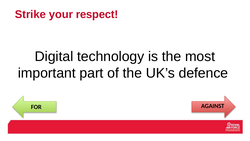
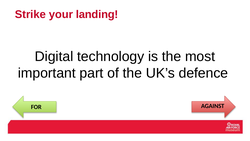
respect: respect -> landing
